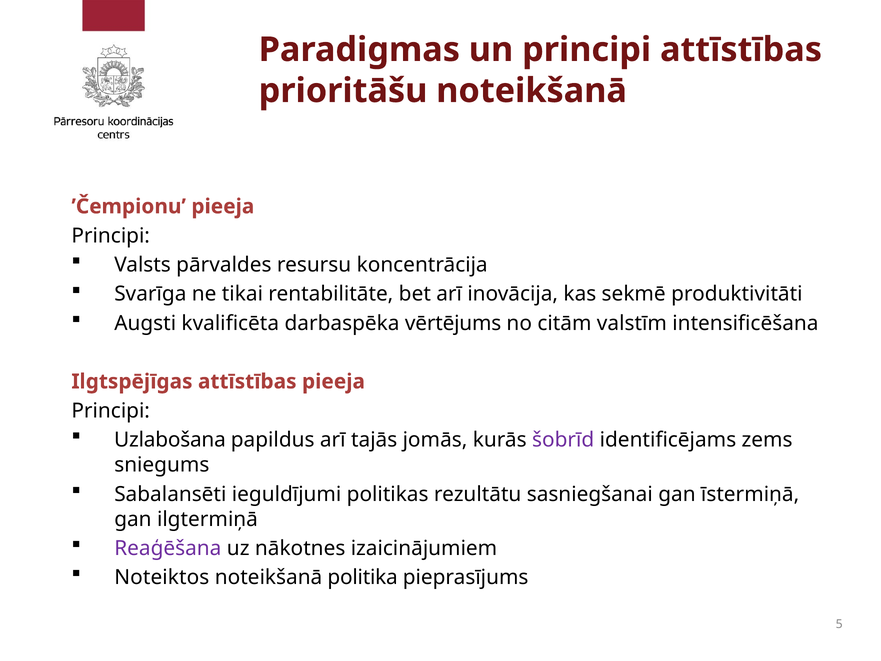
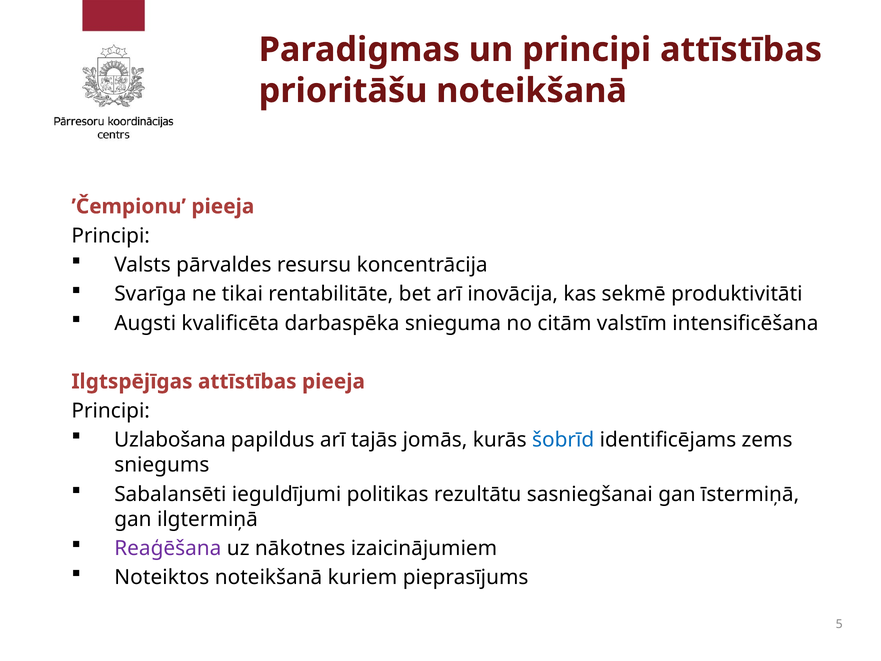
vērtējums: vērtējums -> snieguma
šobrīd colour: purple -> blue
politika: politika -> kuriem
